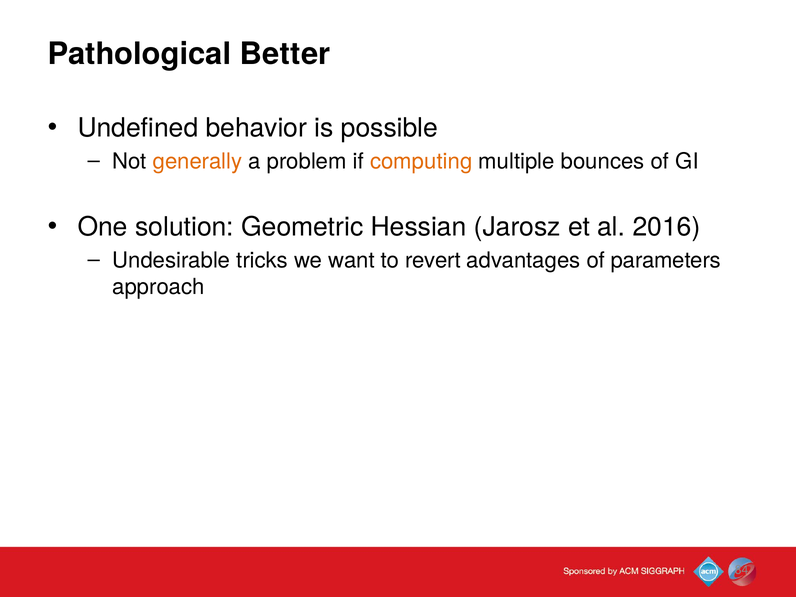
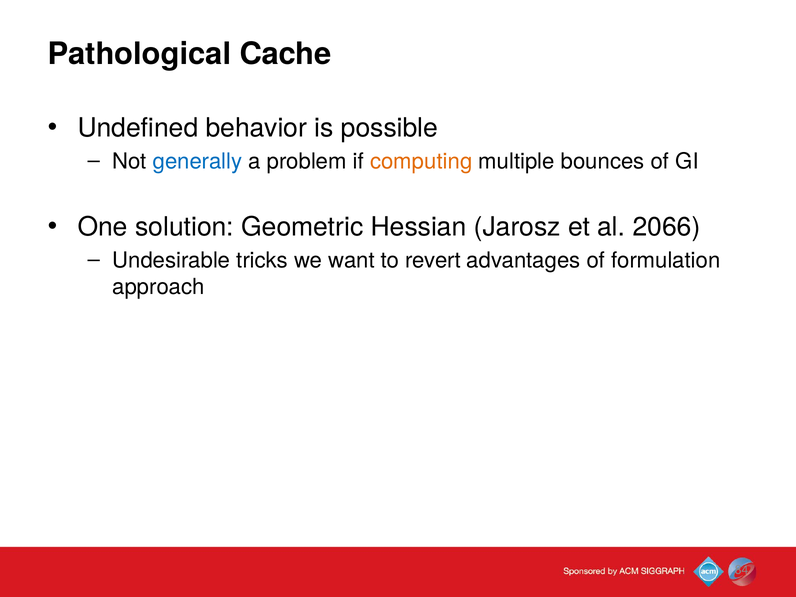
Better: Better -> Cache
generally colour: orange -> blue
2016: 2016 -> 2066
parameters: parameters -> formulation
